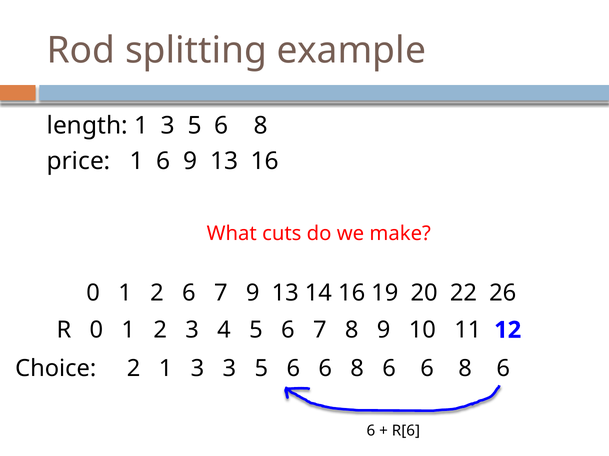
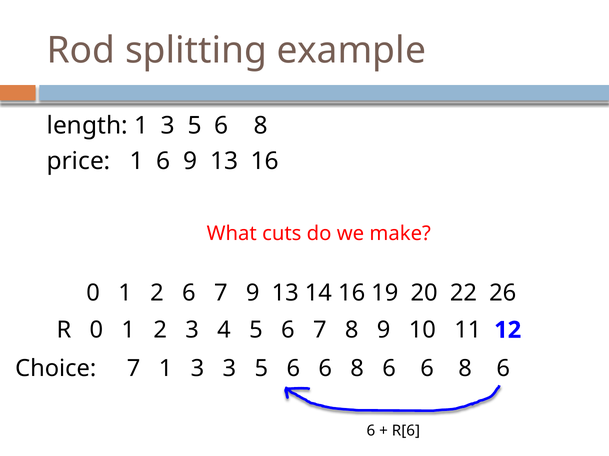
Choice 2: 2 -> 7
